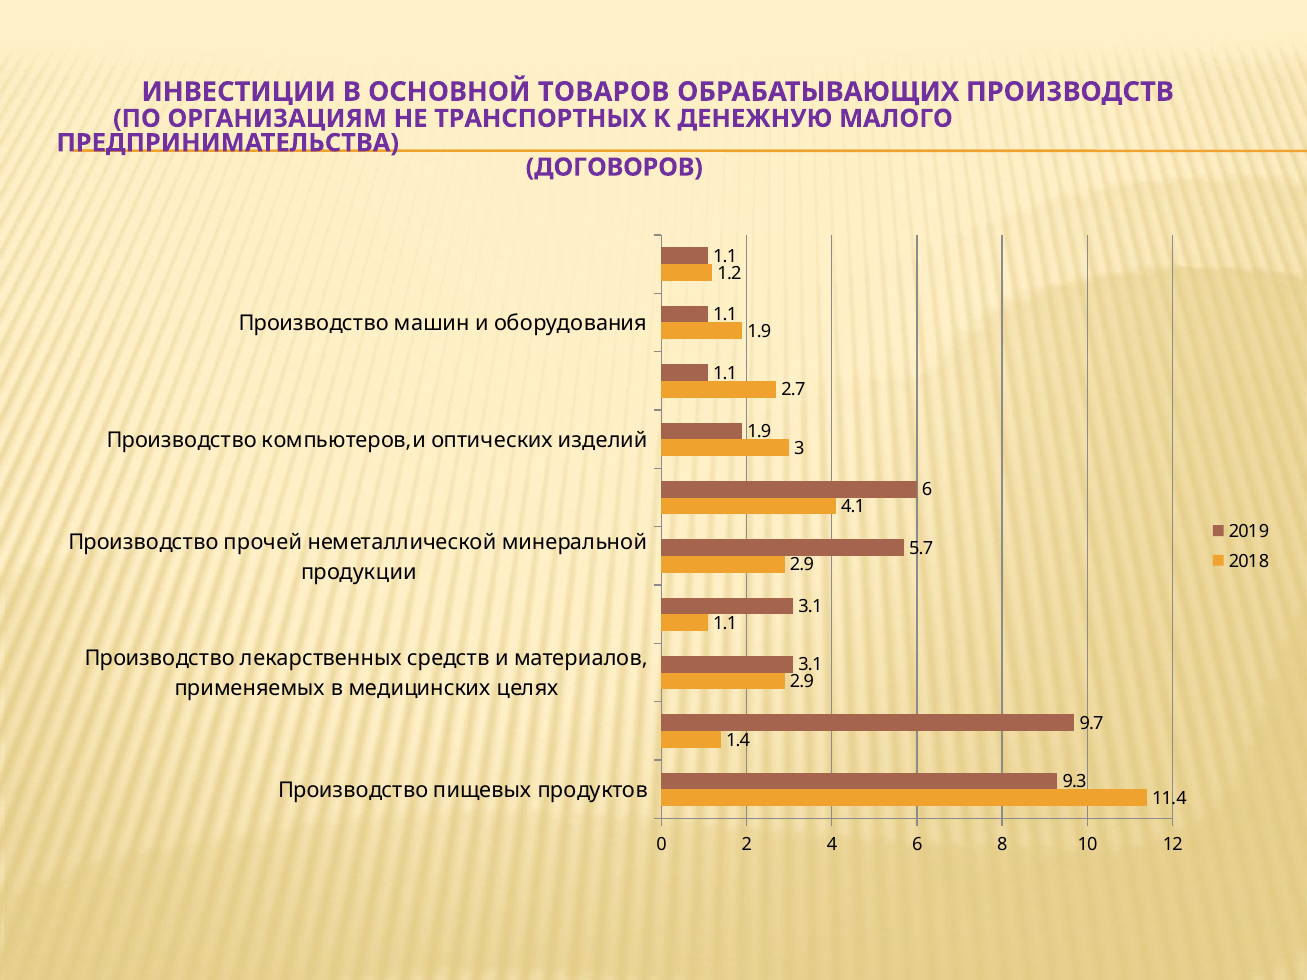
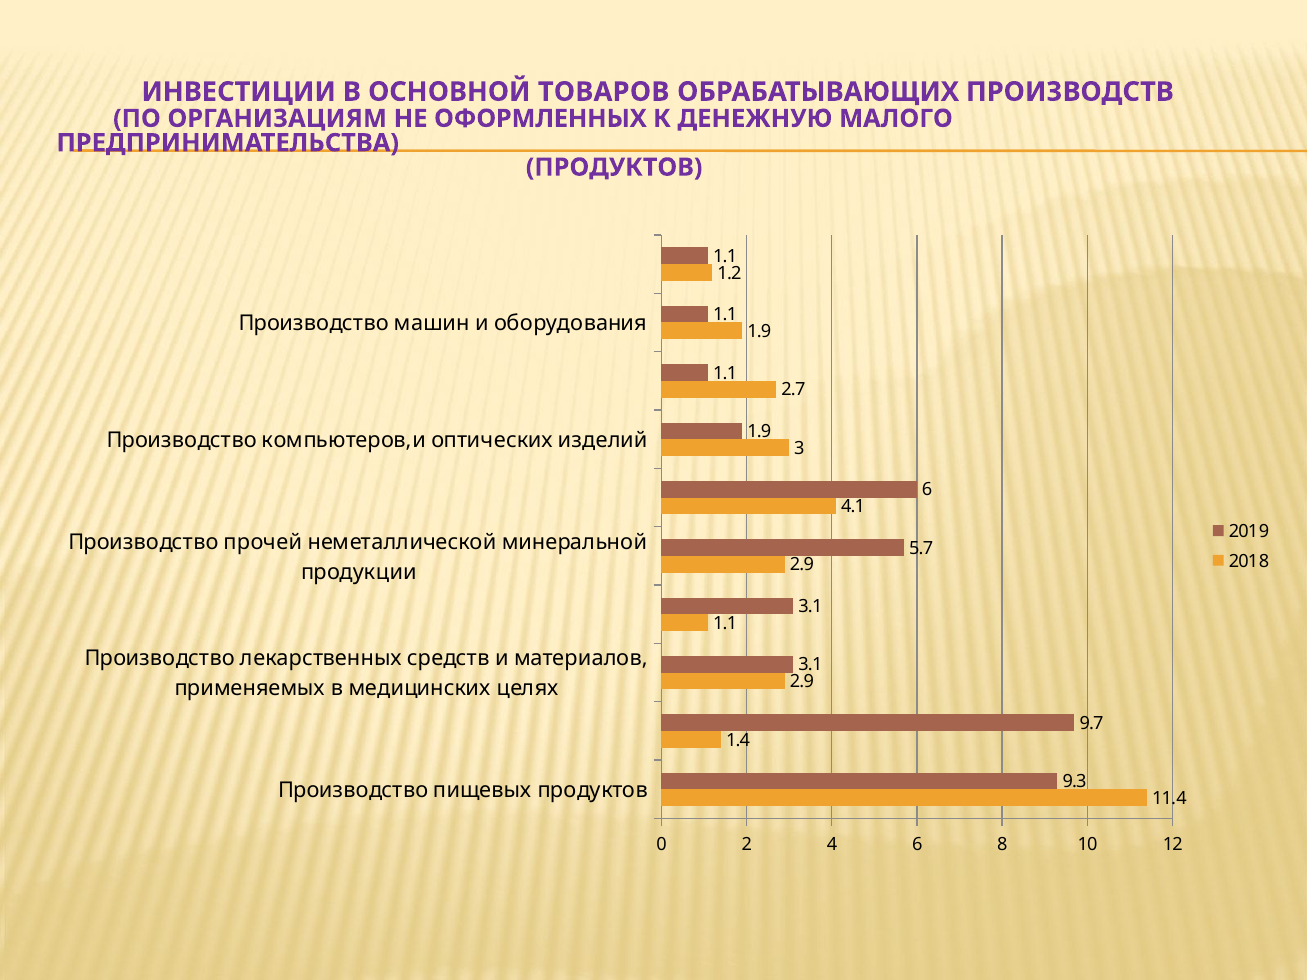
ТРАНСПОРТНЫХ: ТРАНСПОРТНЫХ -> ОФОРМЛЕННЫХ
ДОГОВОРОВ at (614, 167): ДОГОВОРОВ -> ПРОДУКТОВ
